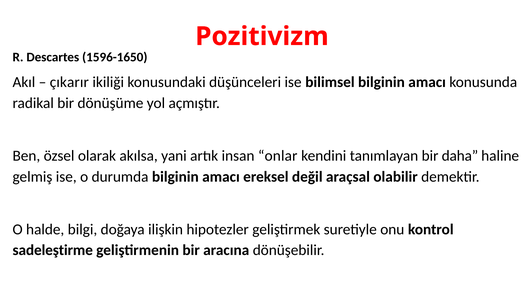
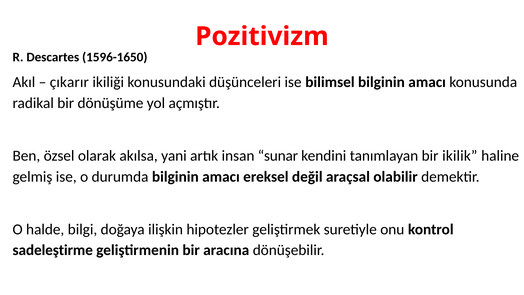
onlar: onlar -> sunar
daha: daha -> ikilik
